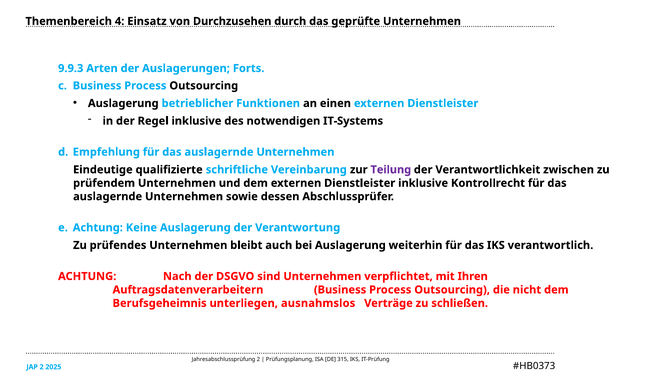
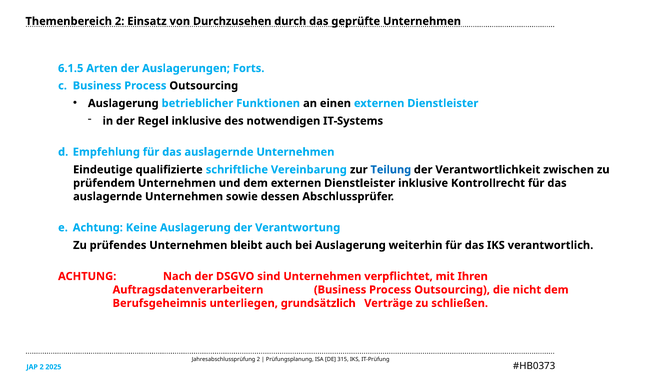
Themenbereich 4: 4 -> 2
9.9.3: 9.9.3 -> 6.1.5
Teilung colour: purple -> blue
ausnahmslos: ausnahmslos -> grundsätzlich
